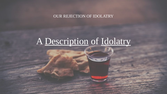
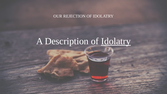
Description underline: present -> none
